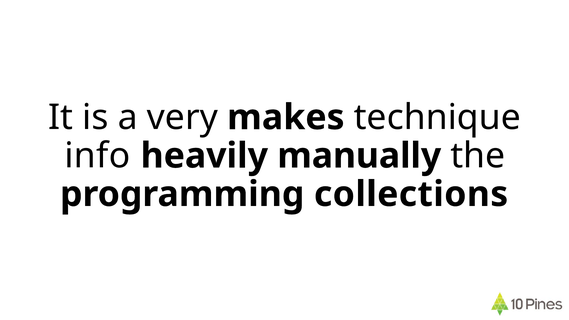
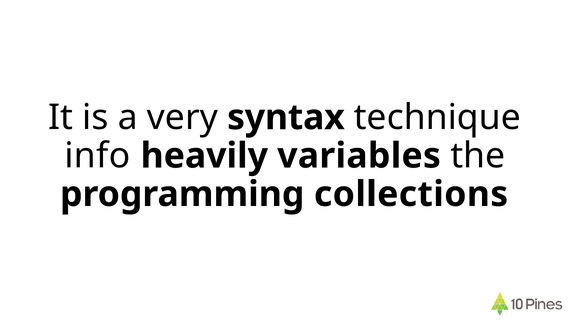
makes: makes -> syntax
manually: manually -> variables
